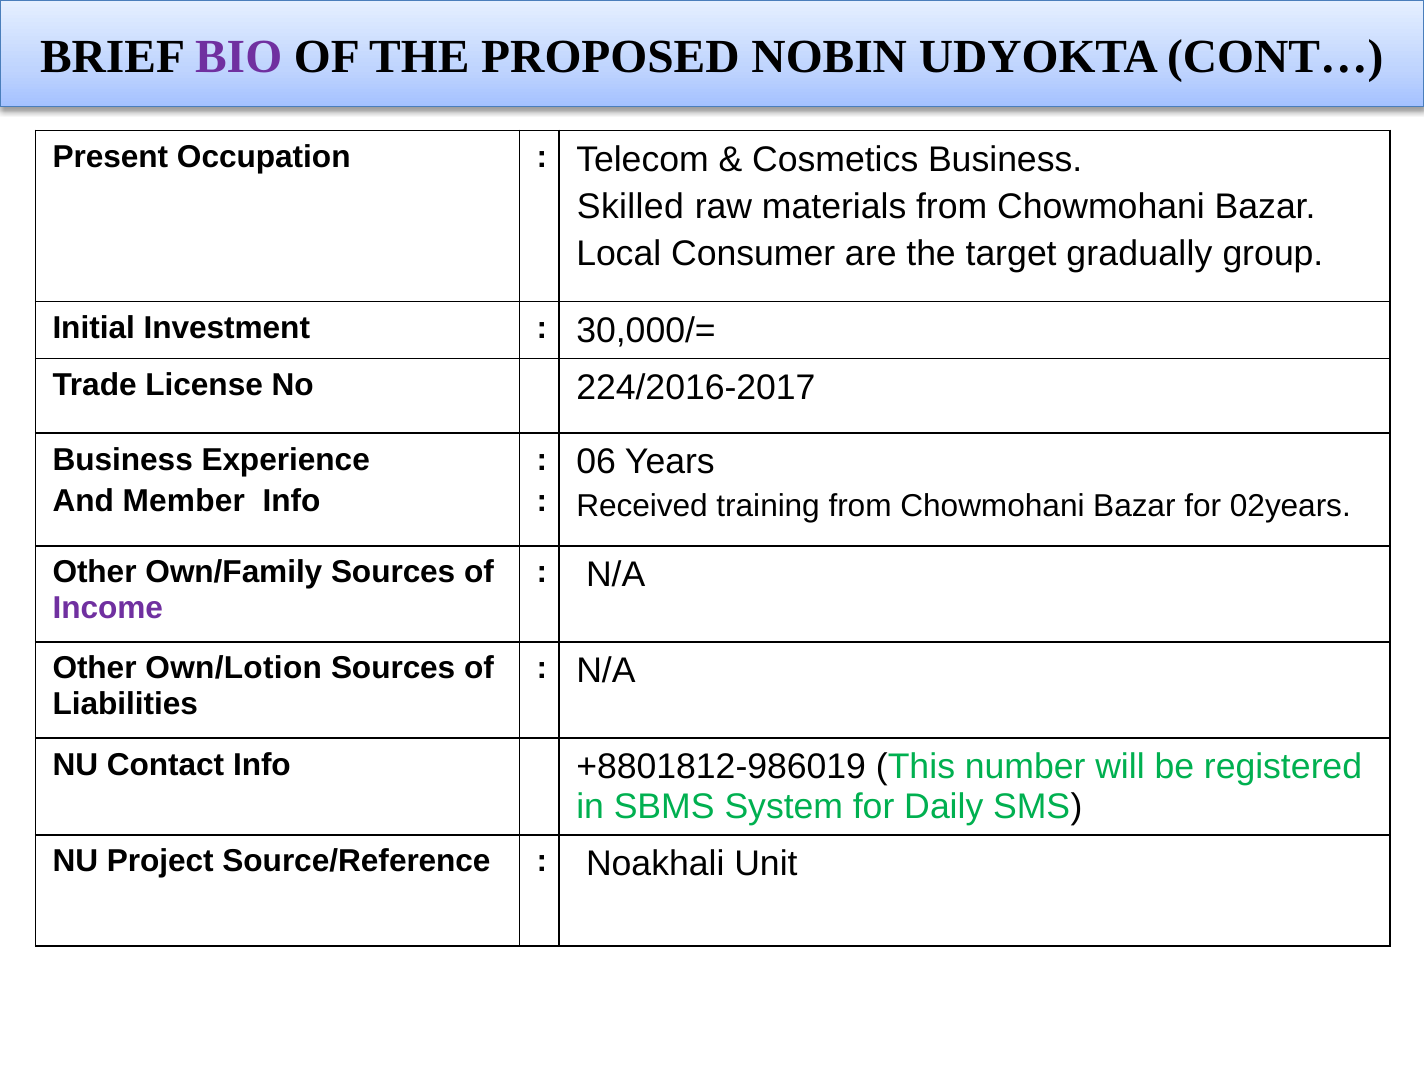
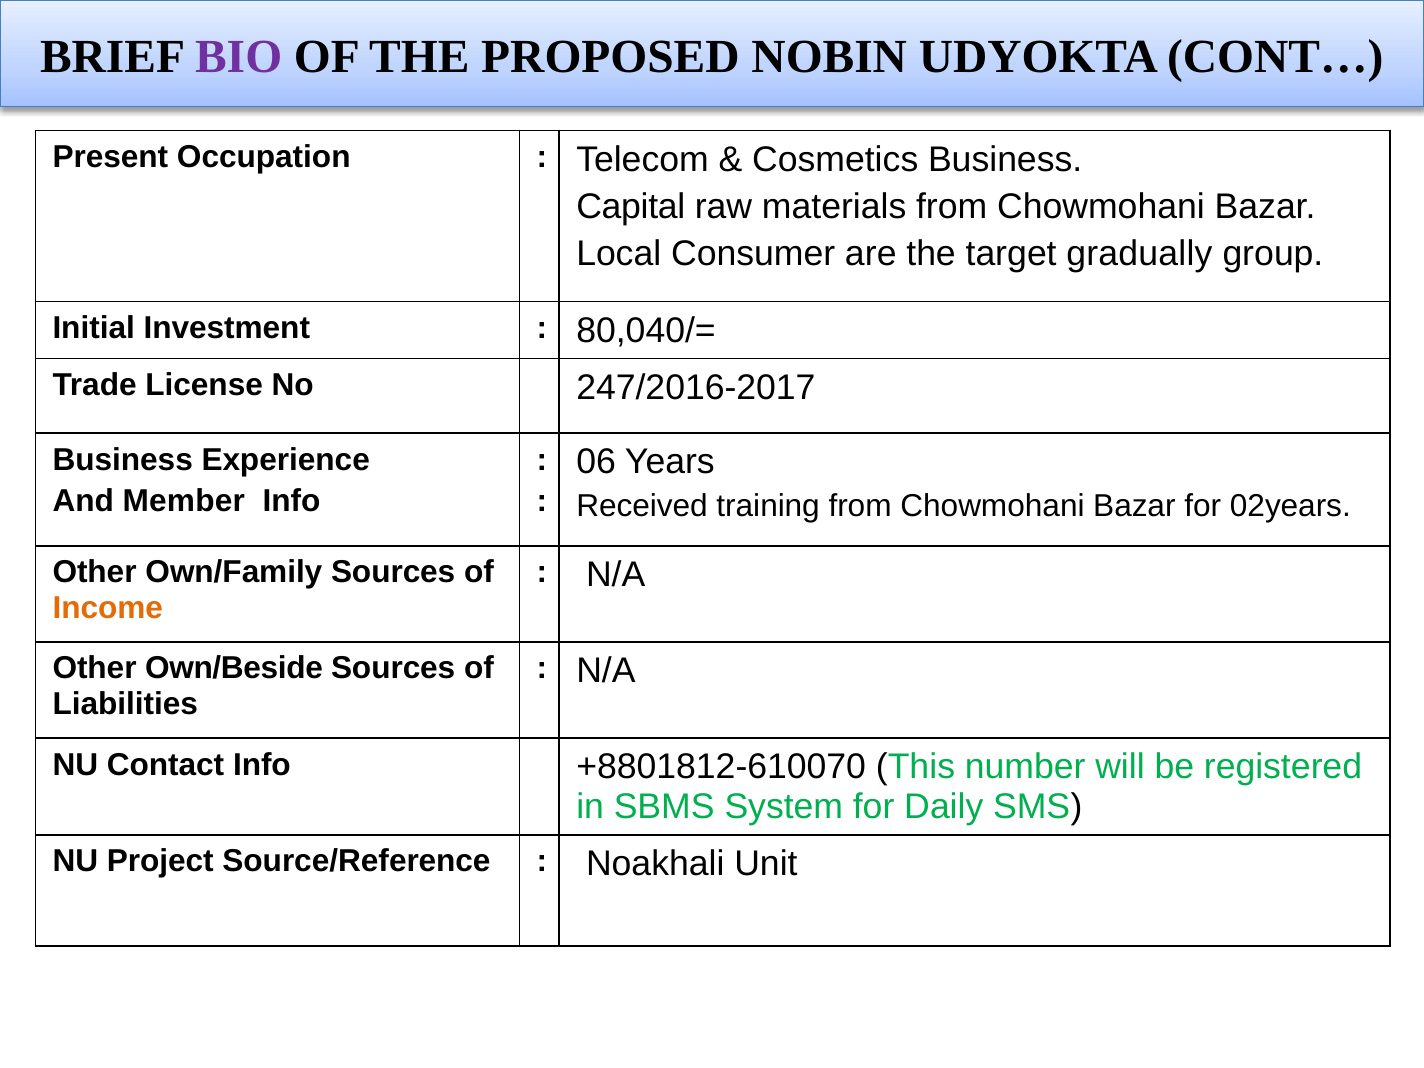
Skilled: Skilled -> Capital
30,000/=: 30,000/= -> 80,040/=
224/2016-2017: 224/2016-2017 -> 247/2016-2017
Income colour: purple -> orange
Own/Lotion: Own/Lotion -> Own/Beside
+8801812-986019: +8801812-986019 -> +8801812-610070
